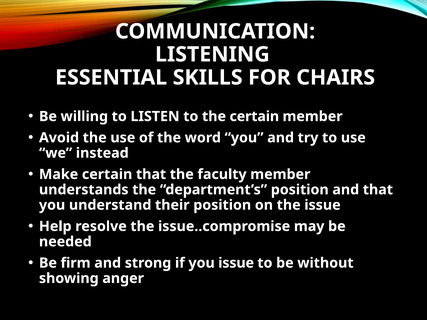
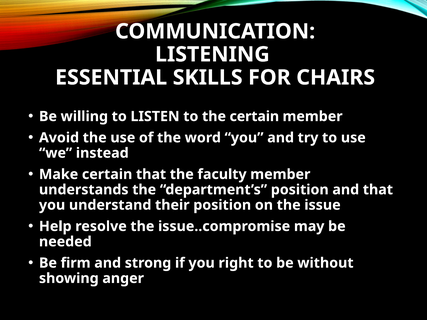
you issue: issue -> right
